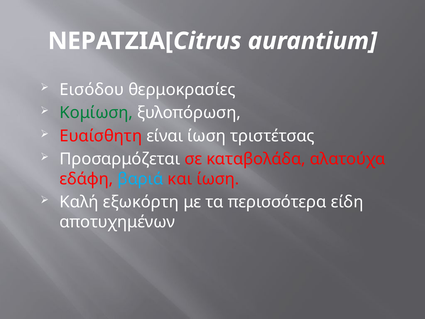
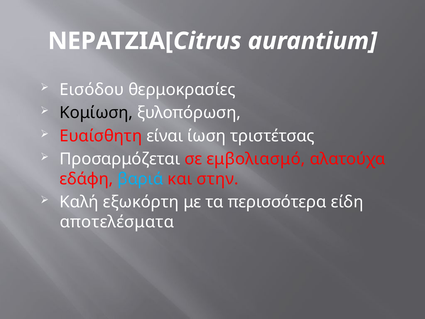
Κομίωση colour: green -> black
καταβολάδα: καταβολάδα -> εμβολιασμό
και ίωση: ίωση -> στην
αποτυχημένων: αποτυχημένων -> αποτελέσματα
